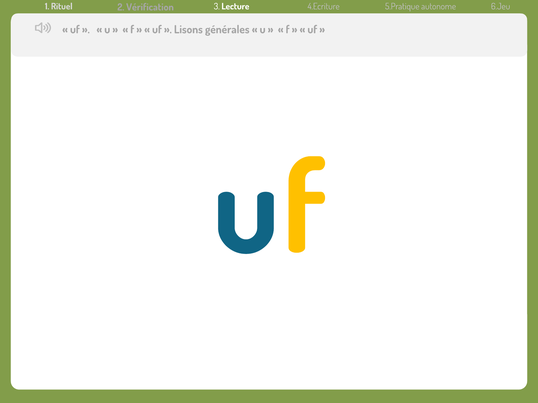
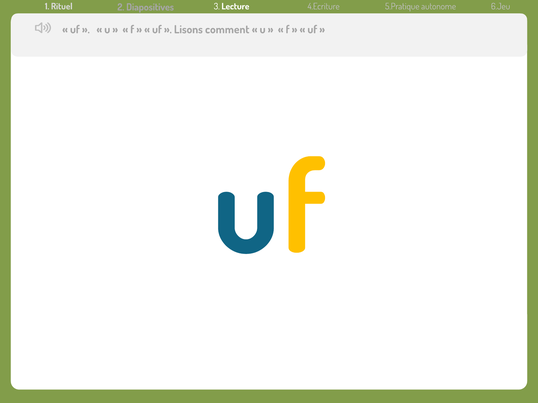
Vérification: Vérification -> Diapositives
générales: générales -> comment
